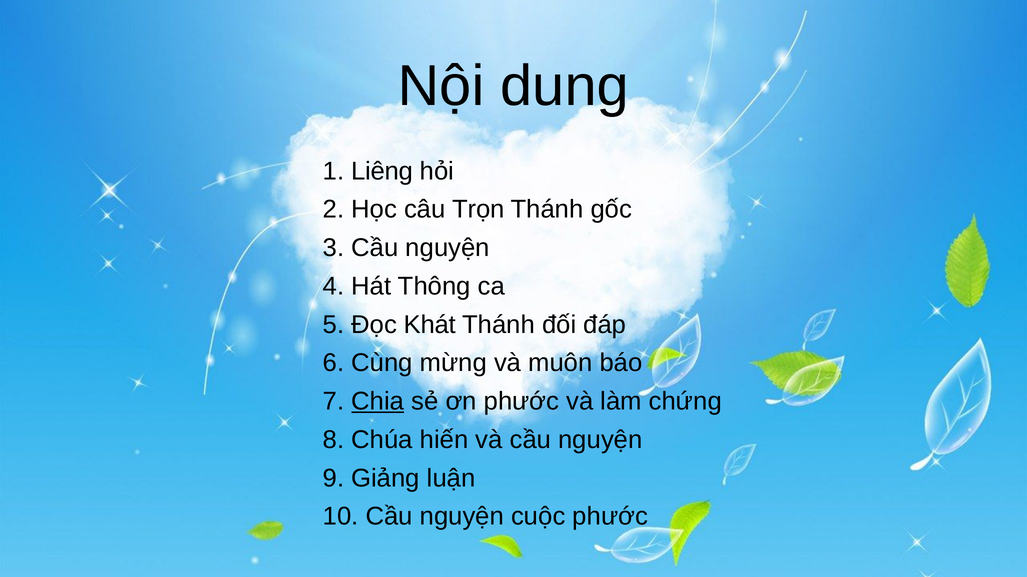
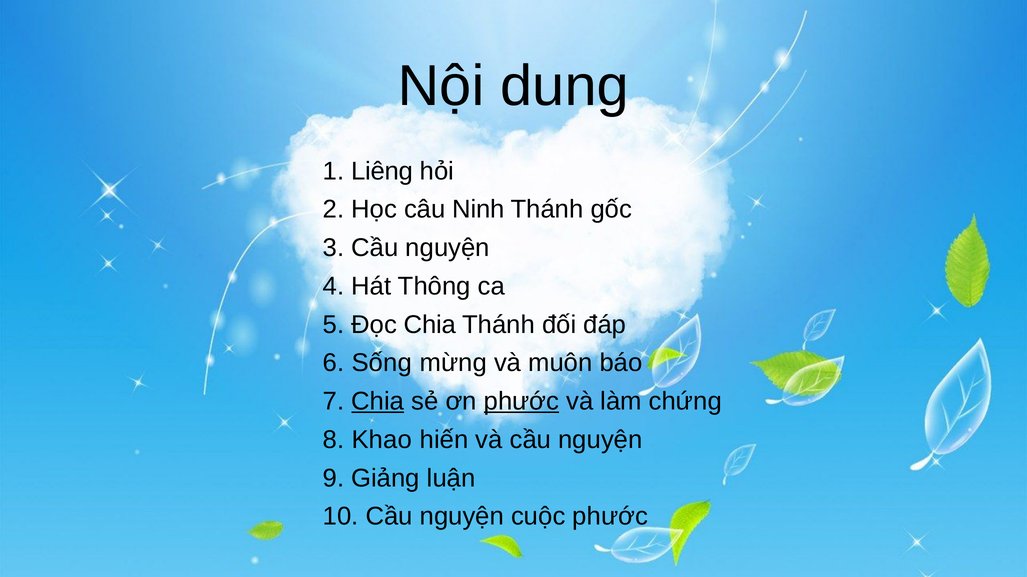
Trọn: Trọn -> Ninh
Đọc Khát: Khát -> Chia
Cùng: Cùng -> Sống
phước at (521, 402) underline: none -> present
Chúa: Chúa -> Khao
